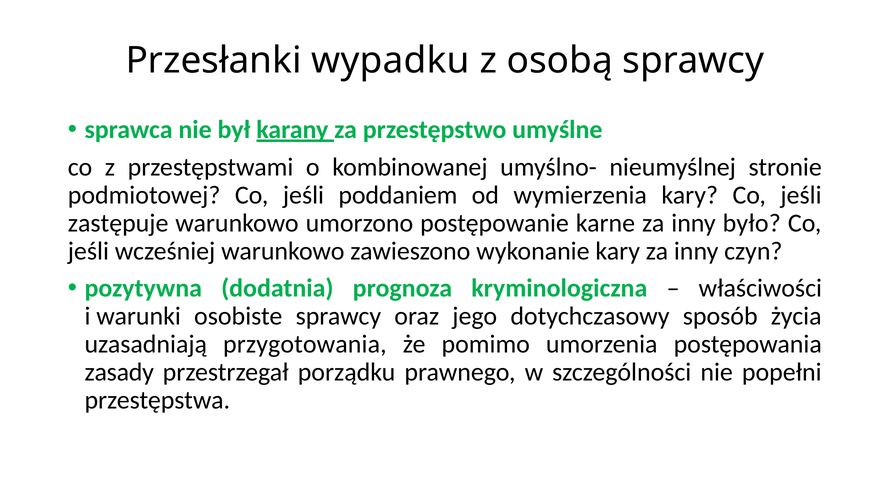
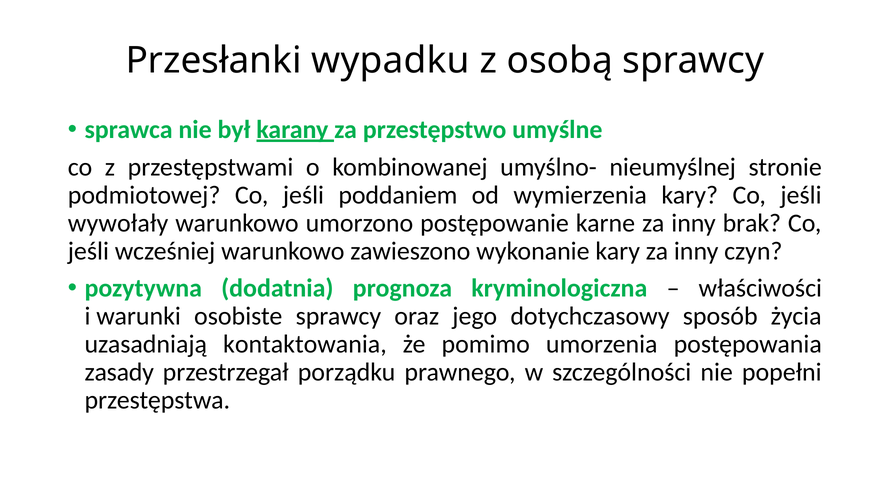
zastępuje: zastępuje -> wywołały
było: było -> brak
przygotowania: przygotowania -> kontaktowania
